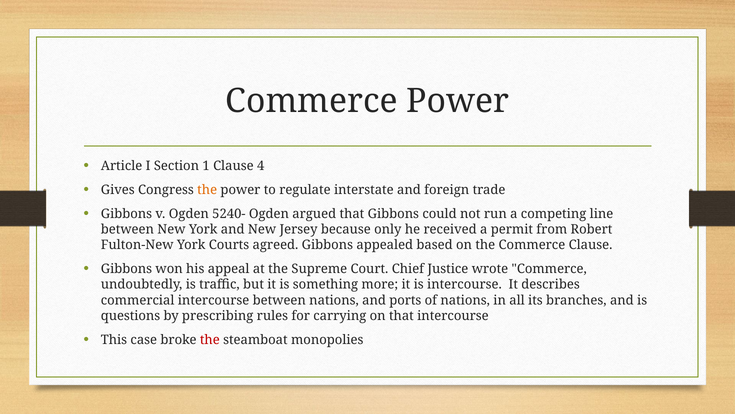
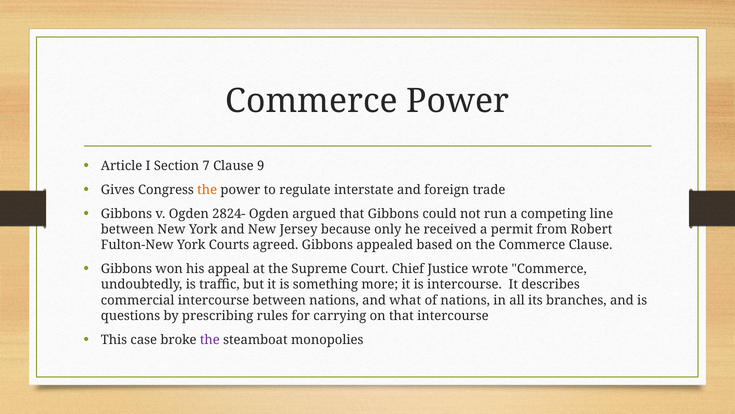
1: 1 -> 7
4: 4 -> 9
5240-: 5240- -> 2824-
ports: ports -> what
the at (210, 339) colour: red -> purple
